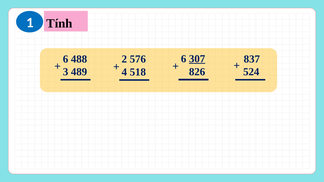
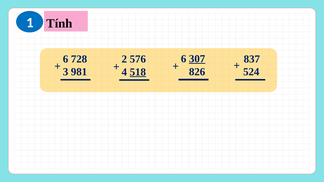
488: 488 -> 728
489: 489 -> 981
518 underline: none -> present
